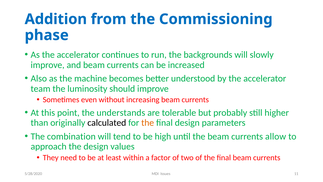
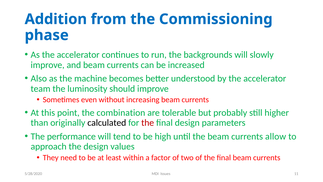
understands: understands -> combination
the at (148, 123) colour: orange -> red
combination: combination -> performance
